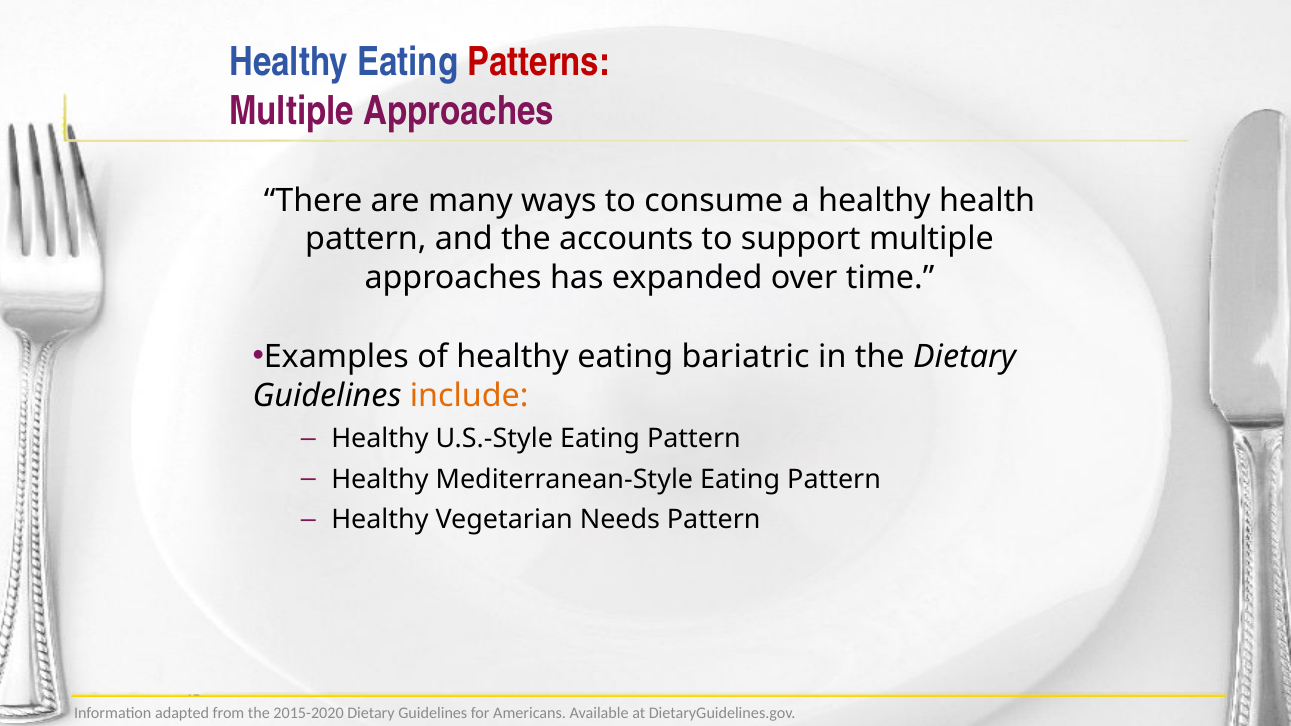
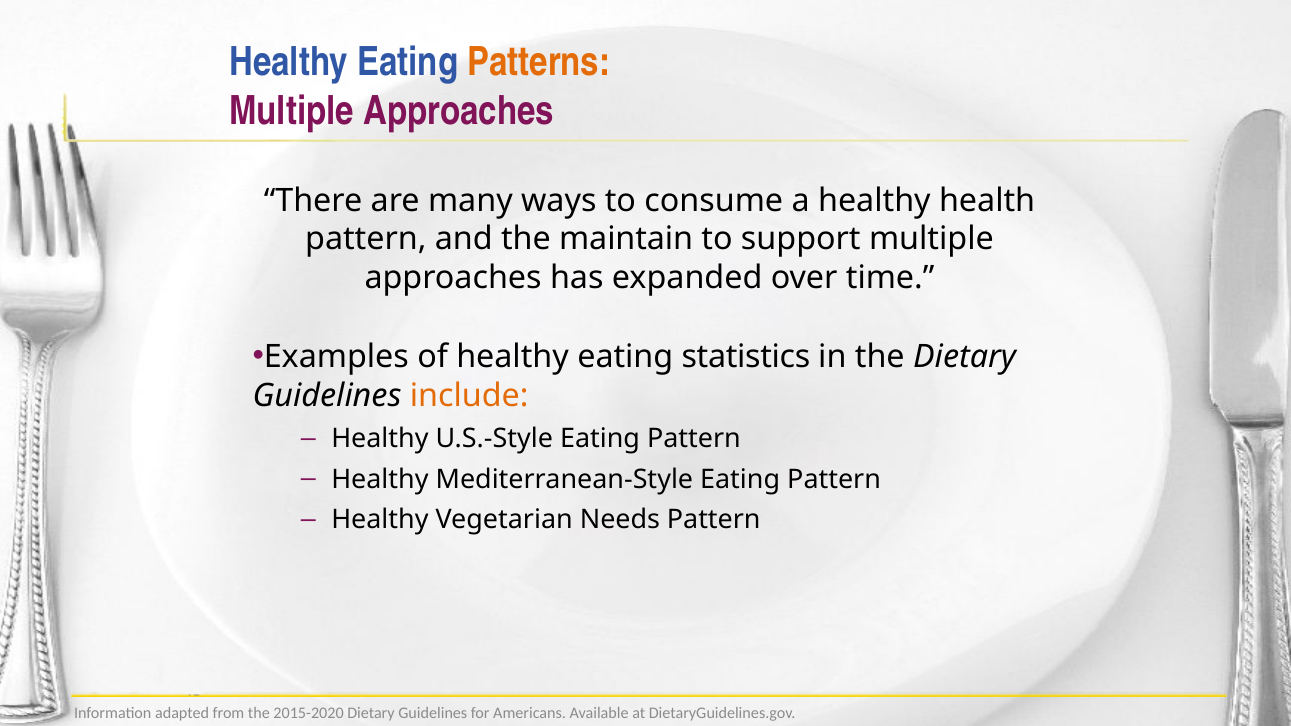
Patterns colour: red -> orange
accounts: accounts -> maintain
bariatric: bariatric -> statistics
